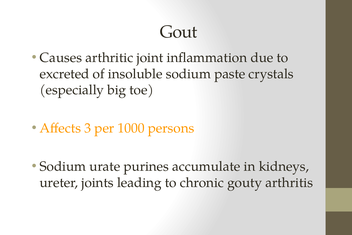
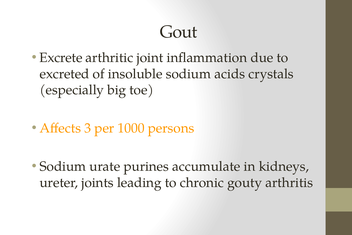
Causes: Causes -> Excrete
paste: paste -> acids
